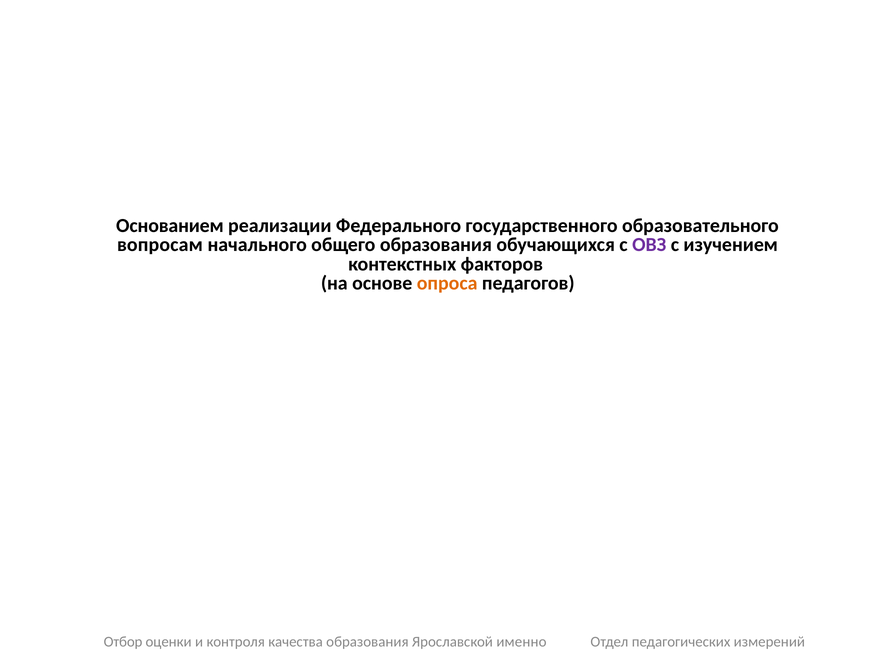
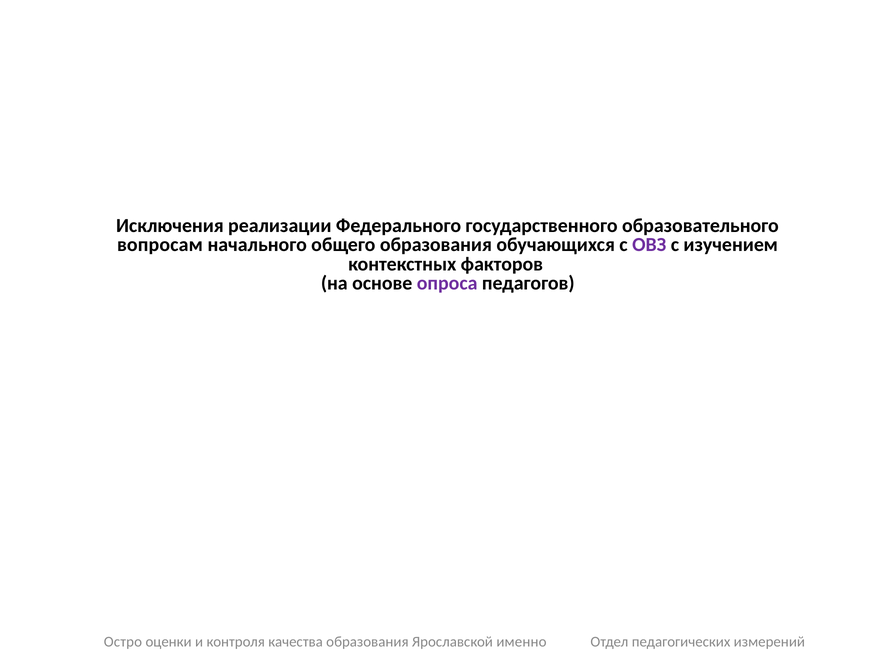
Основанием: Основанием -> Исключения
опроса colour: orange -> purple
Отбор: Отбор -> Остро
